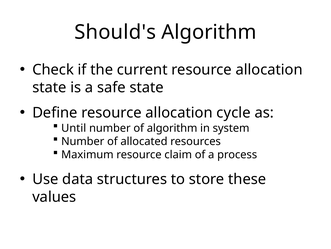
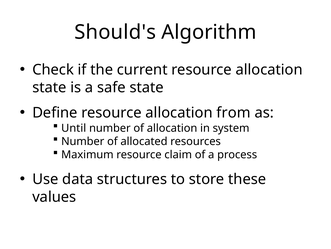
cycle: cycle -> from
of algorithm: algorithm -> allocation
